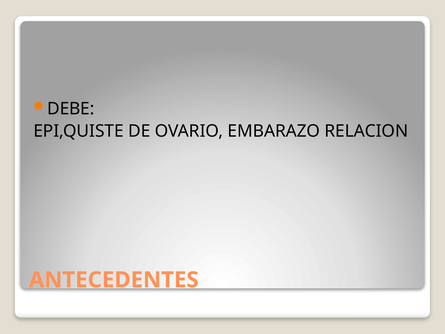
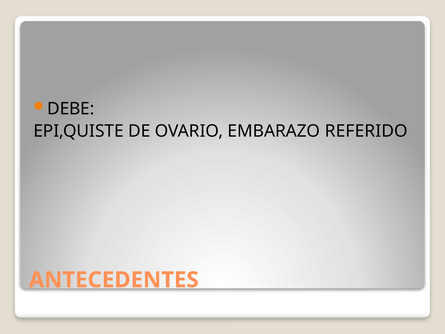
RELACION: RELACION -> REFERIDO
